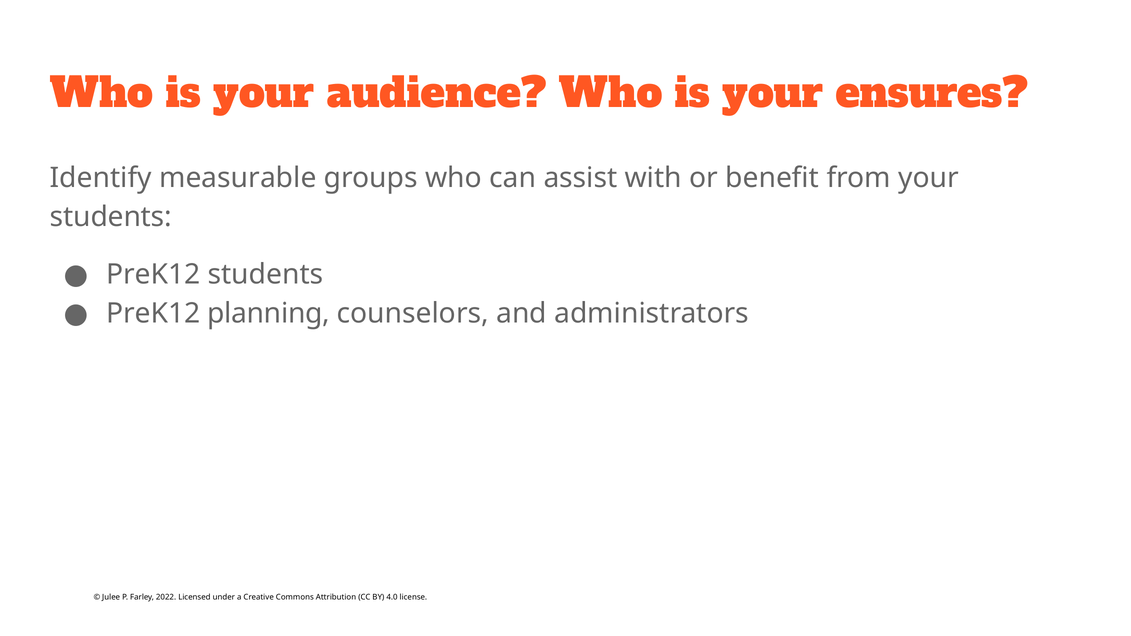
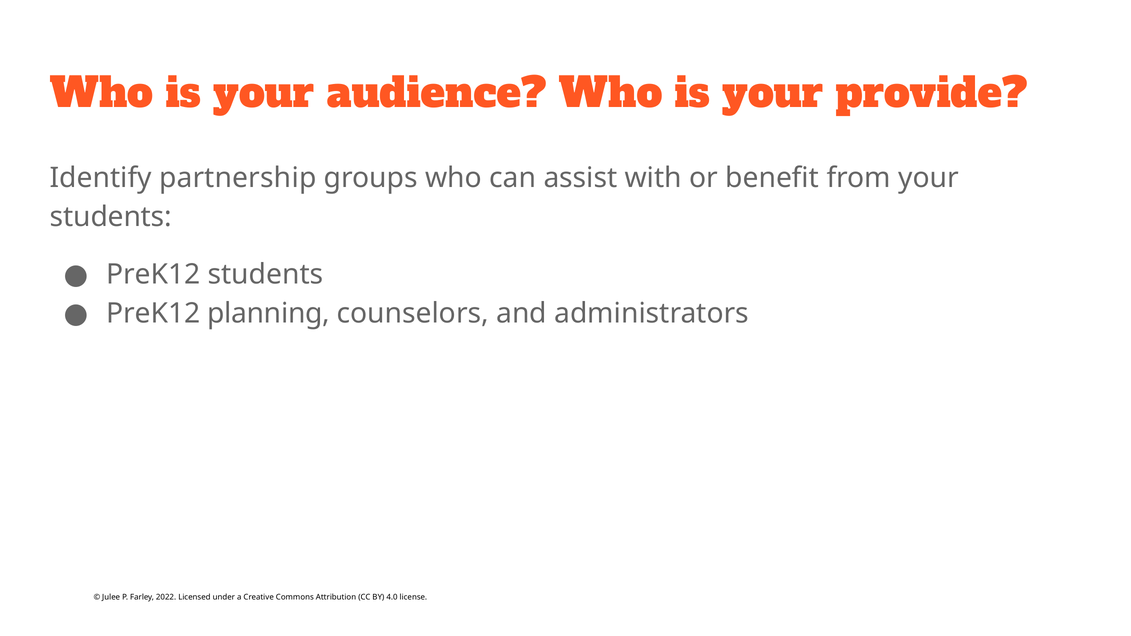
ensures: ensures -> provide
measurable: measurable -> partnership
